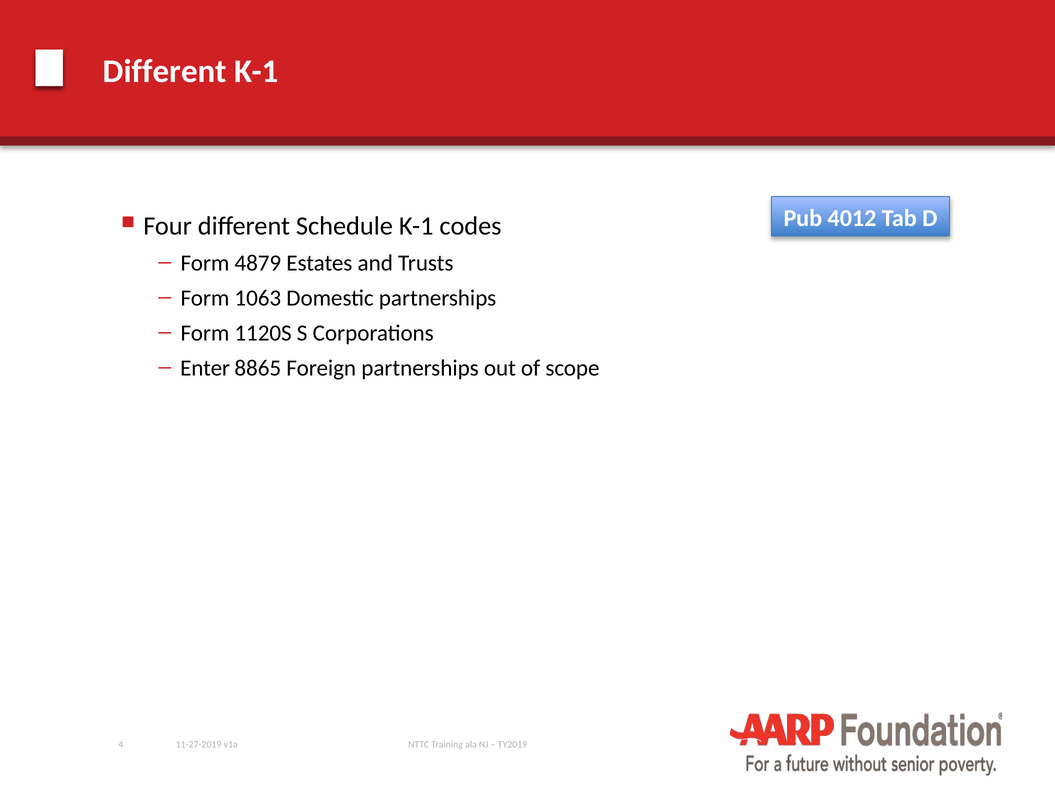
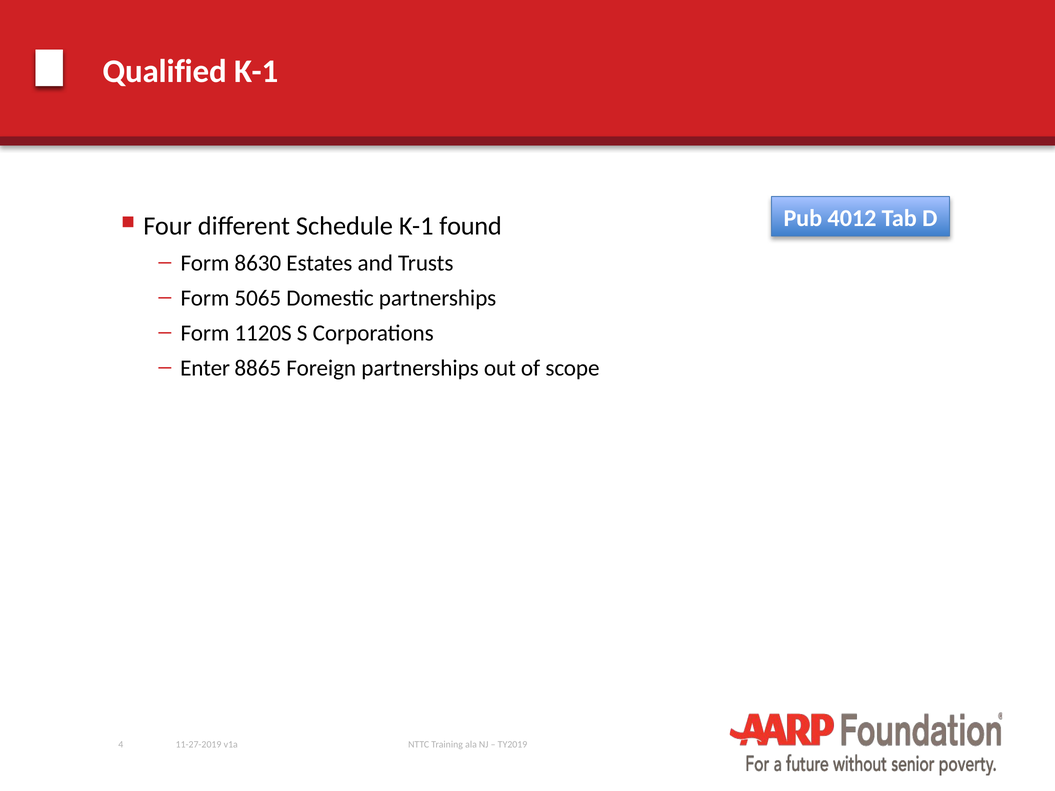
Different at (165, 72): Different -> Qualified
codes: codes -> found
4879: 4879 -> 8630
1063: 1063 -> 5065
